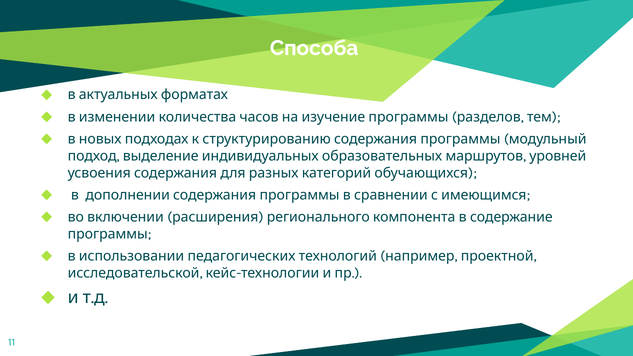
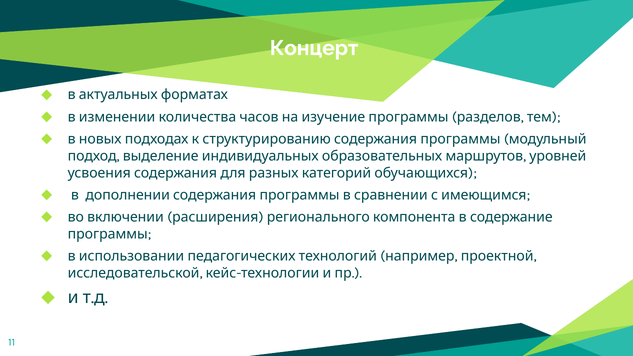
Способа: Способа -> Концерт
